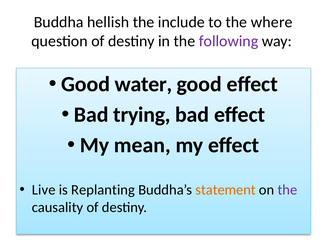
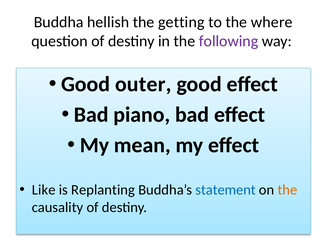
include: include -> getting
water: water -> outer
trying: trying -> piano
Live: Live -> Like
statement colour: orange -> blue
the at (287, 190) colour: purple -> orange
